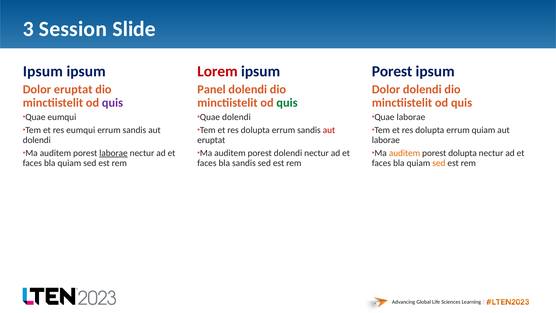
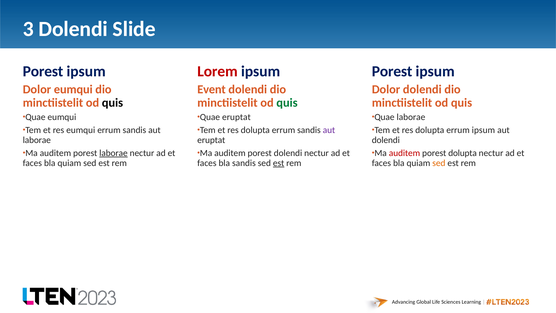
3 Session: Session -> Dolendi
Ipsum at (43, 71): Ipsum -> Porest
Dolor eruptat: eruptat -> eumqui
Panel: Panel -> Event
quis at (112, 103) colour: purple -> black
Quae dolendi: dolendi -> eruptat
aut at (329, 130) colour: red -> purple
errum quiam: quiam -> ipsum
dolendi at (37, 140): dolendi -> laborae
laborae at (386, 140): laborae -> dolendi
auditem at (404, 153) colour: orange -> red
est at (279, 163) underline: none -> present
